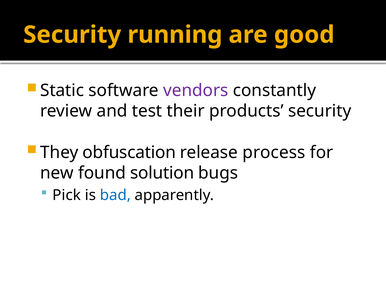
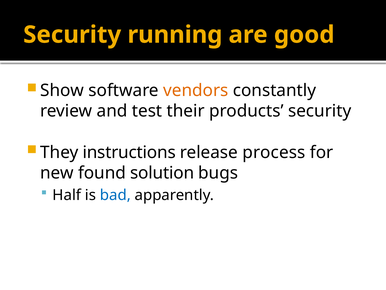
Static: Static -> Show
vendors colour: purple -> orange
obfuscation: obfuscation -> instructions
Pick: Pick -> Half
